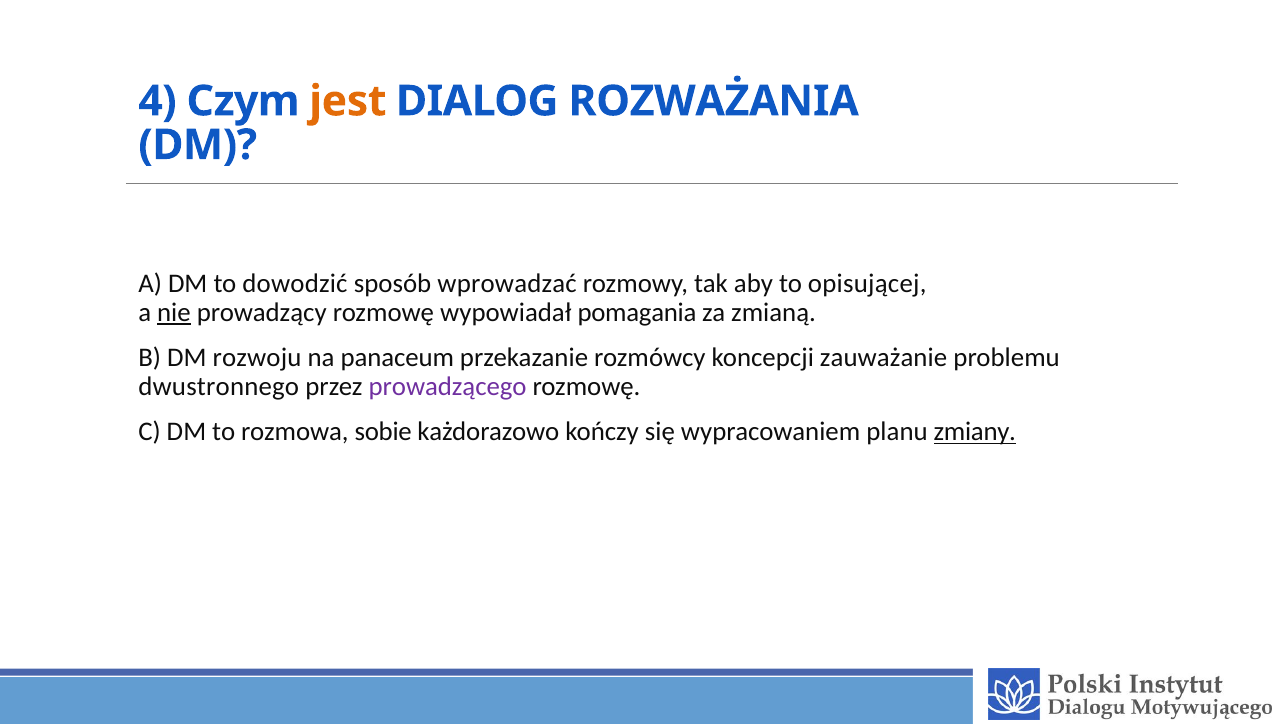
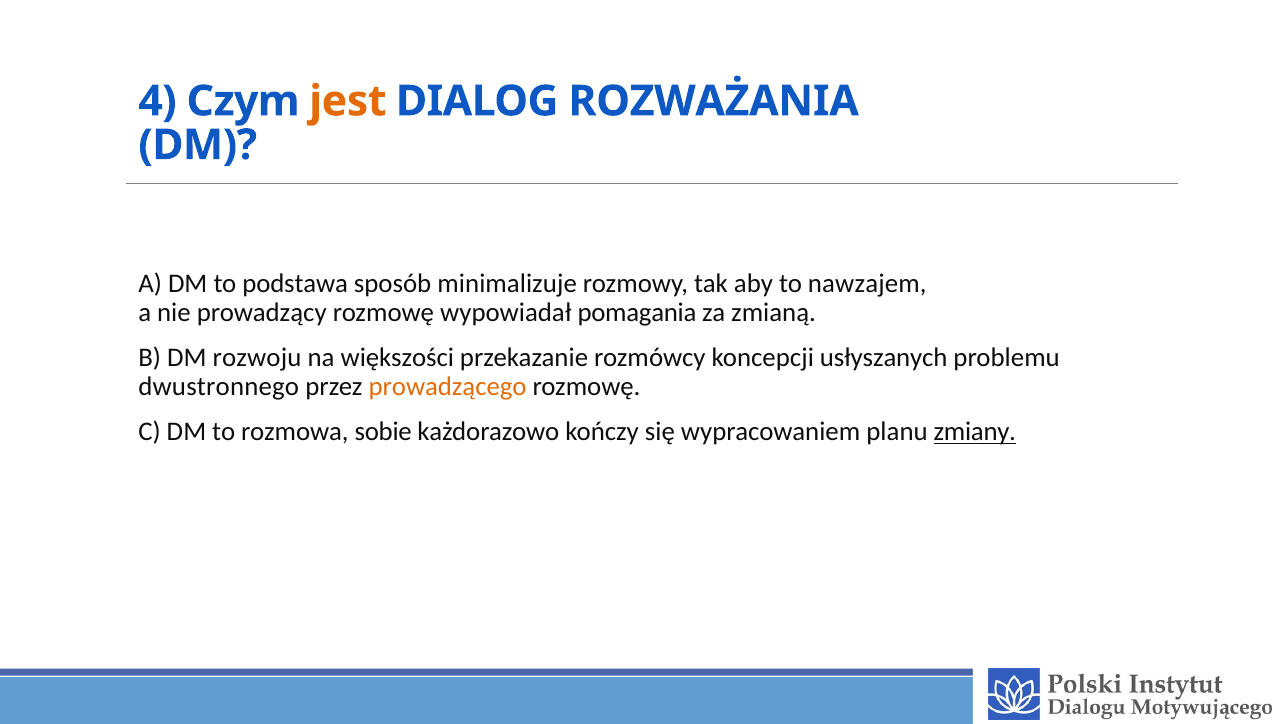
dowodzić: dowodzić -> podstawa
wprowadzać: wprowadzać -> minimalizuje
opisującej: opisującej -> nawzajem
nie underline: present -> none
panaceum: panaceum -> większości
zauważanie: zauważanie -> usłyszanych
prowadzącego colour: purple -> orange
